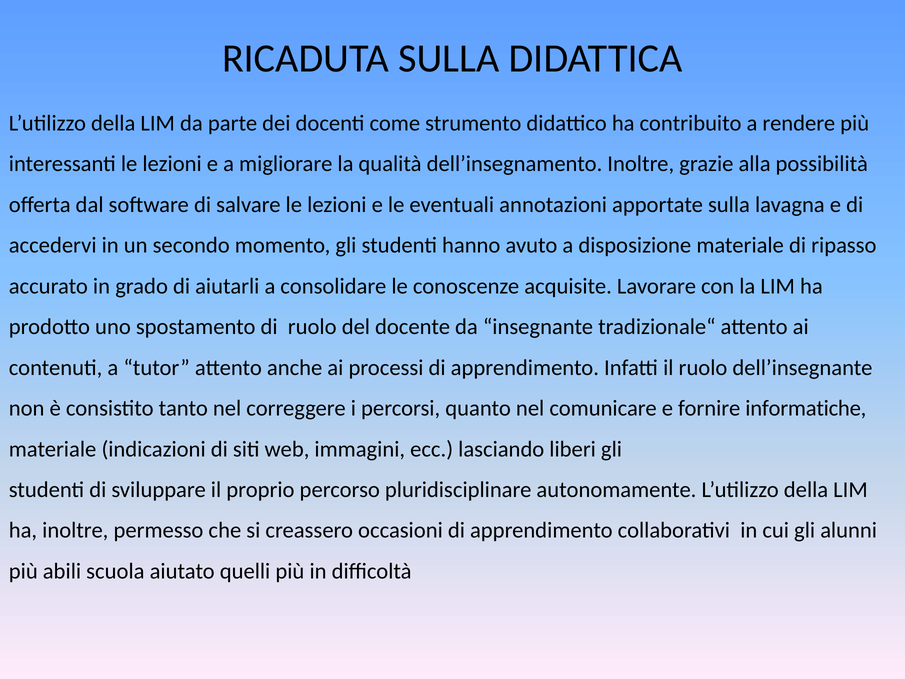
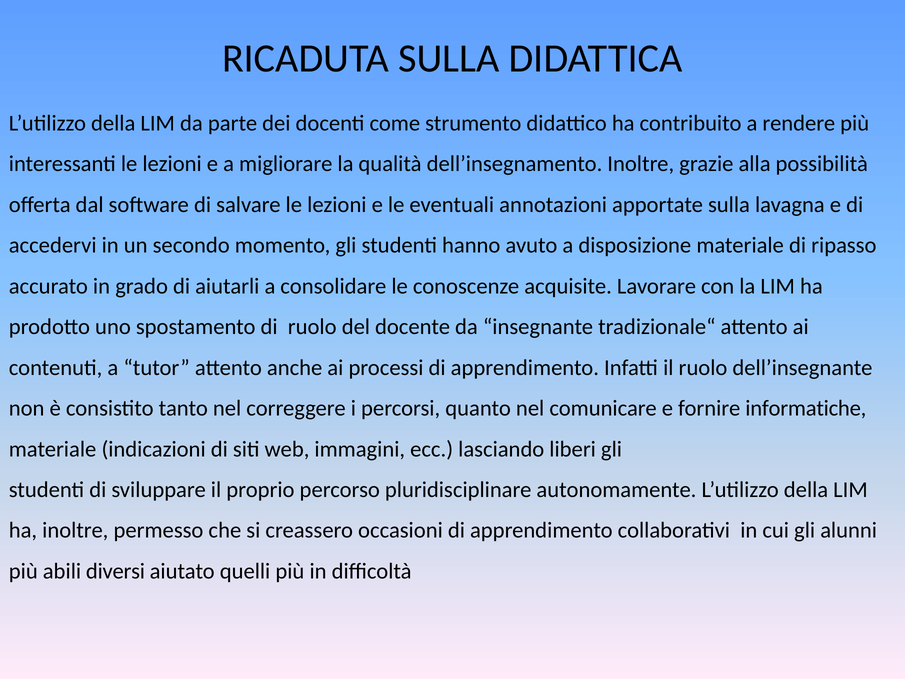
scuola: scuola -> diversi
